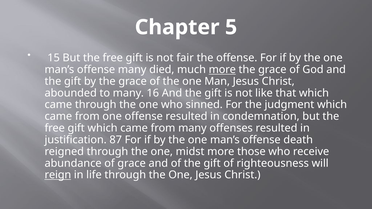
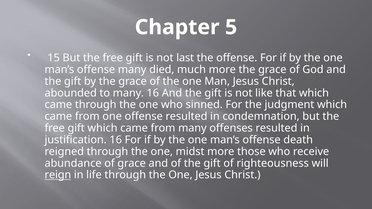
fair: fair -> last
more at (222, 70) underline: present -> none
justification 87: 87 -> 16
